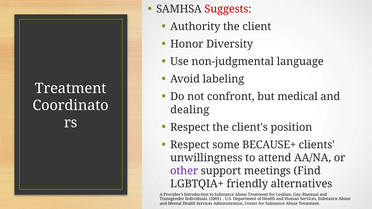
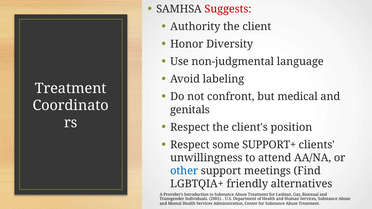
dealing: dealing -> genitals
BECAUSE+: BECAUSE+ -> SUPPORT+
other colour: purple -> blue
